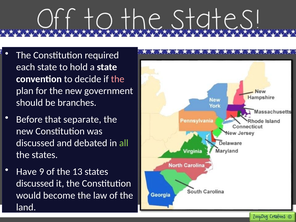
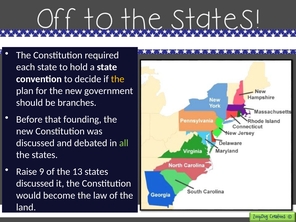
the at (118, 79) colour: pink -> yellow
separate: separate -> founding
Have: Have -> Raise
